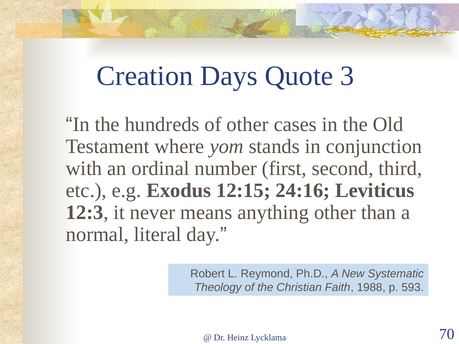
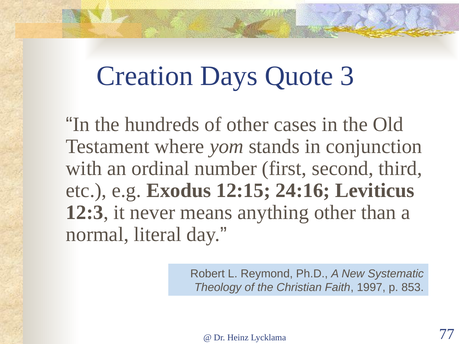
1988: 1988 -> 1997
593: 593 -> 853
70: 70 -> 77
